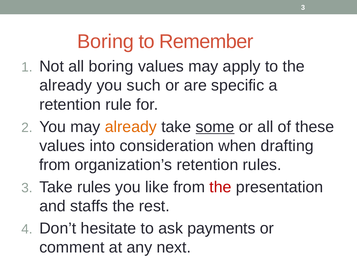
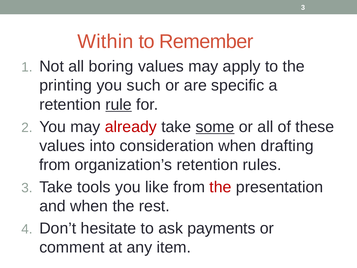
Boring at (106, 42): Boring -> Within
already at (66, 85): already -> printing
rule underline: none -> present
already at (131, 127) colour: orange -> red
Take rules: rules -> tools
and staffs: staffs -> when
next: next -> item
